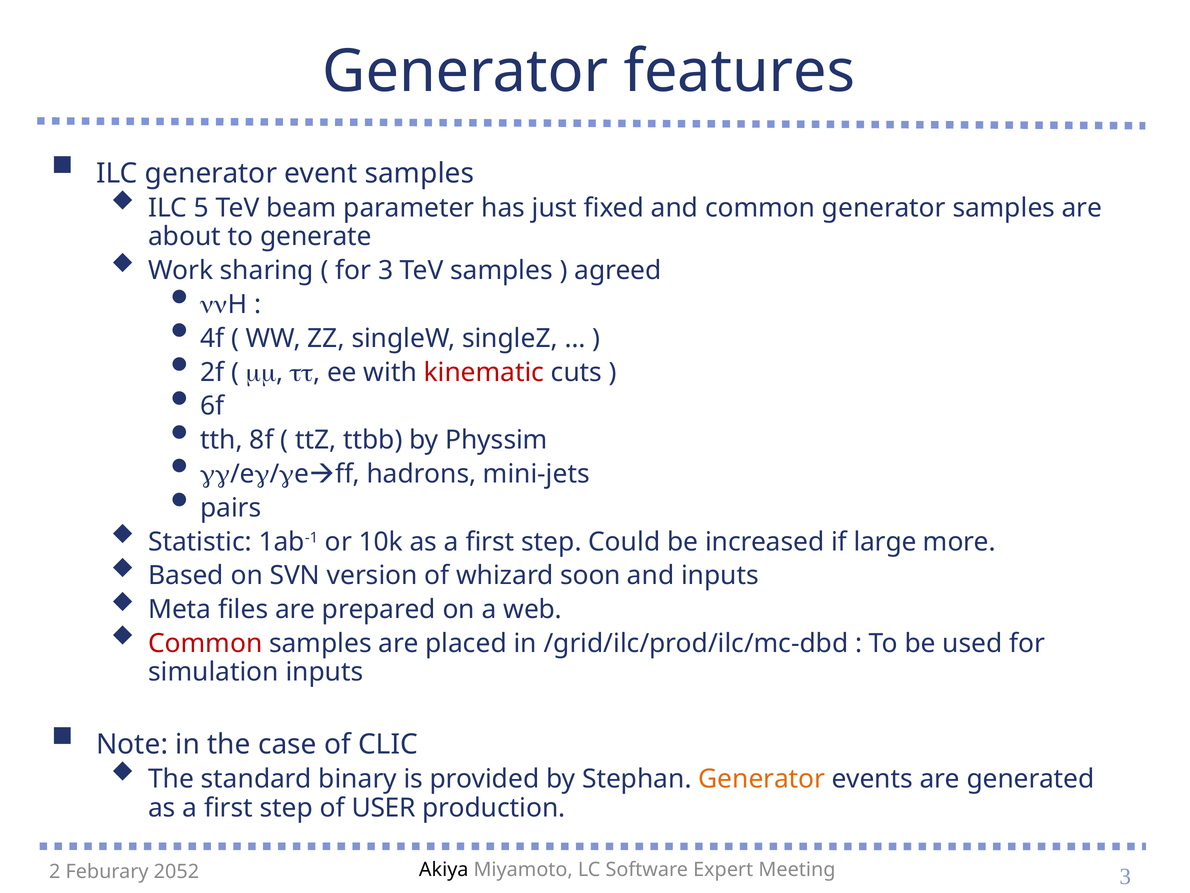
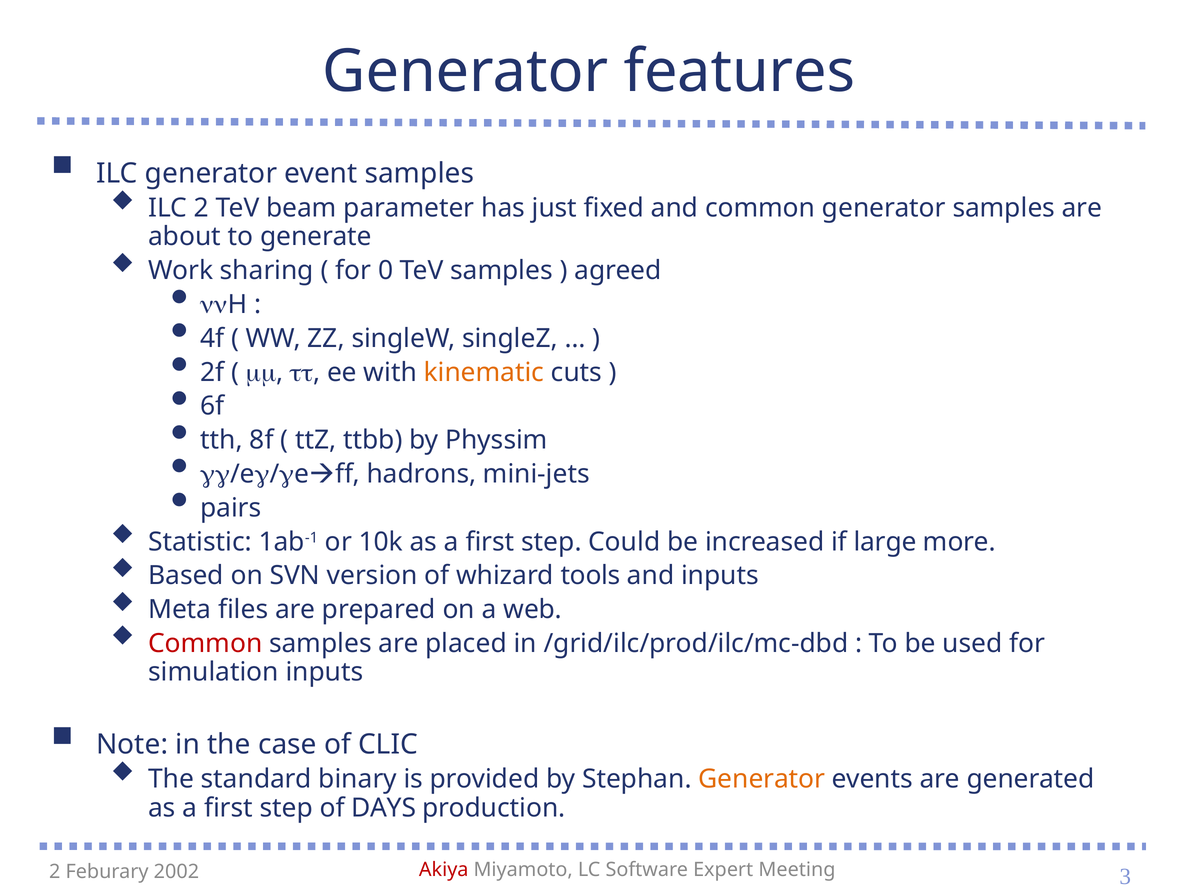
ILC 5: 5 -> 2
for 3: 3 -> 0
kinematic colour: red -> orange
soon: soon -> tools
USER: USER -> DAYS
Akiya colour: black -> red
2052: 2052 -> 2002
